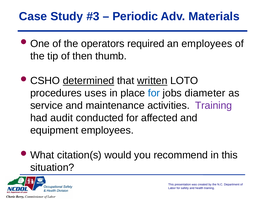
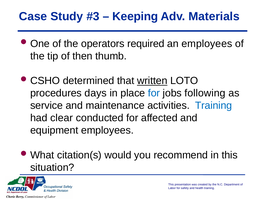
Periodic: Periodic -> Keeping
determined underline: present -> none
uses: uses -> days
diameter: diameter -> following
Training at (214, 105) colour: purple -> blue
audit: audit -> clear
